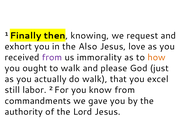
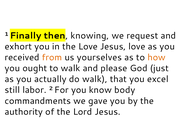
the Also: Also -> Love
from at (52, 58) colour: purple -> orange
immorality: immorality -> yourselves
know from: from -> body
